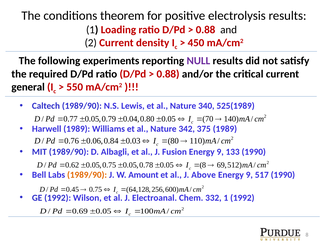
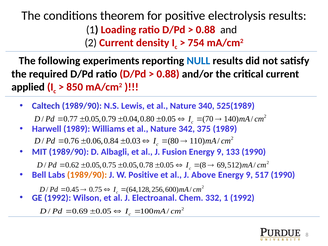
450: 450 -> 754
NULL colour: purple -> blue
general: general -> applied
550: 550 -> 850
W Amount: Amount -> Positive
